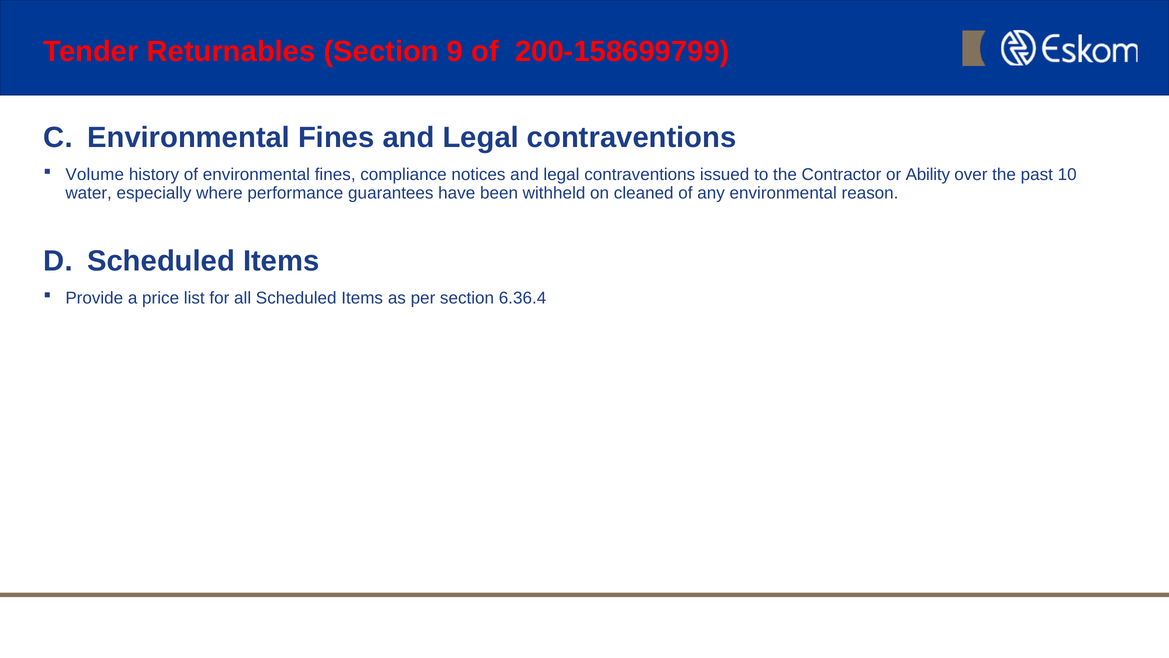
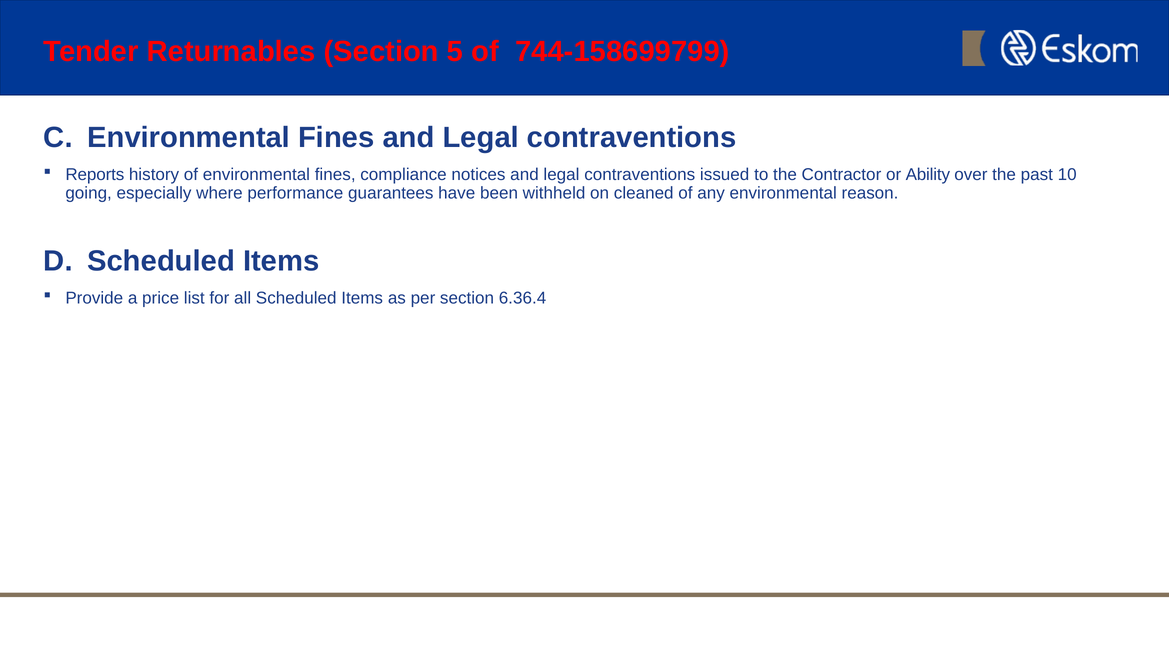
9: 9 -> 5
200-158699799: 200-158699799 -> 744-158699799
Volume: Volume -> Reports
water: water -> going
